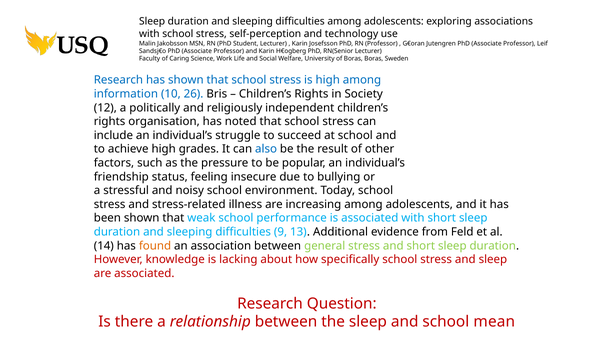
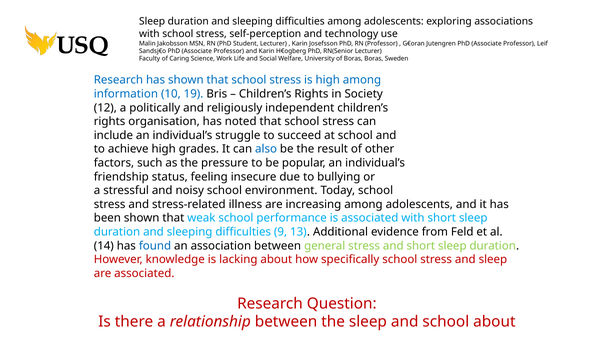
26: 26 -> 19
found colour: orange -> blue
school mean: mean -> about
